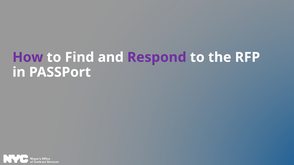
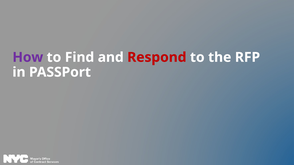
Respond colour: purple -> red
